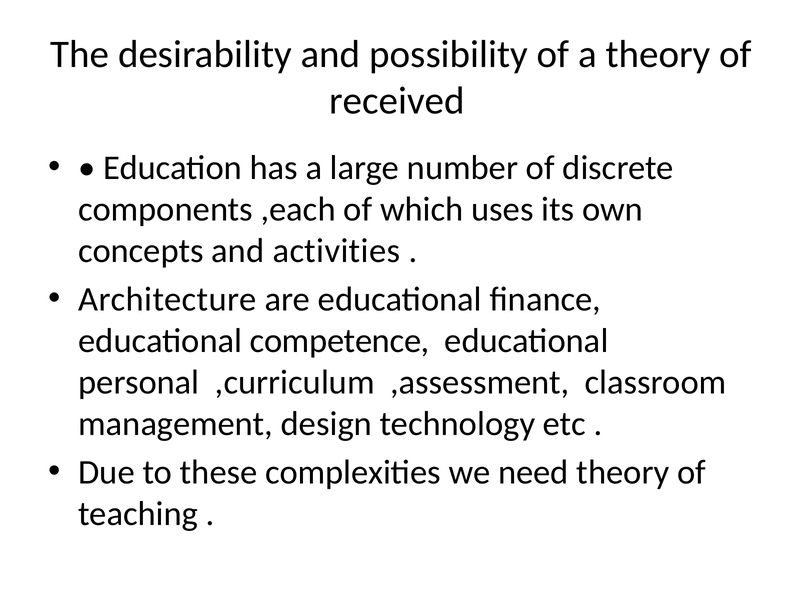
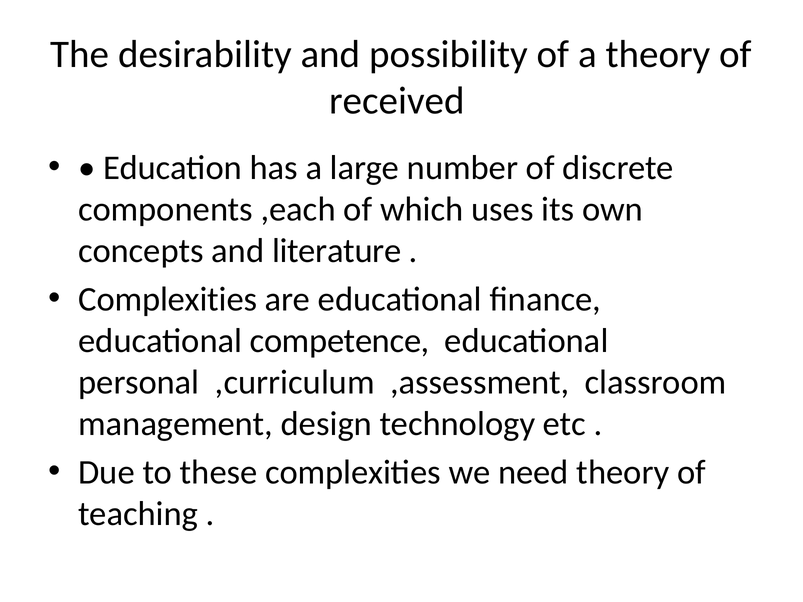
activities: activities -> literature
Architecture at (167, 299): Architecture -> Complexities
